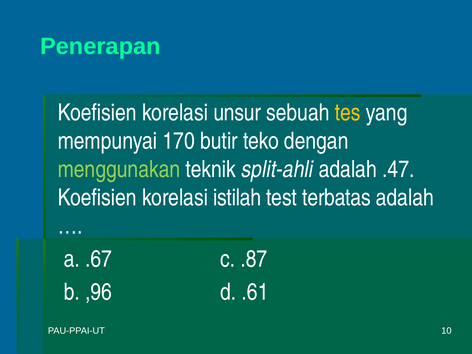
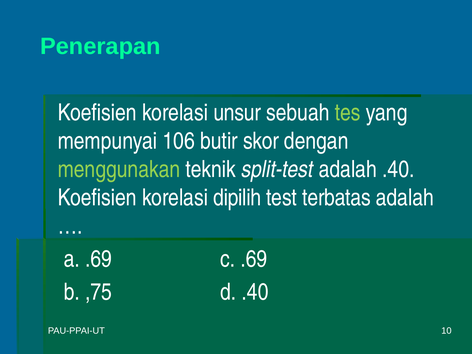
tes colour: yellow -> light green
170: 170 -> 106
teko: teko -> skor
split-ahli: split-ahli -> split-test
adalah .47: .47 -> .40
istilah: istilah -> dipilih
a .67: .67 -> .69
c .87: .87 -> .69
,96: ,96 -> ,75
d .61: .61 -> .40
